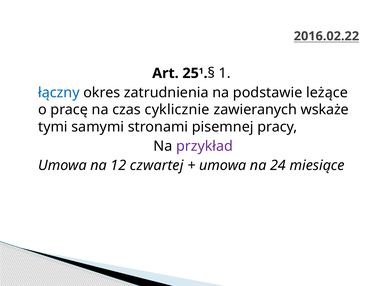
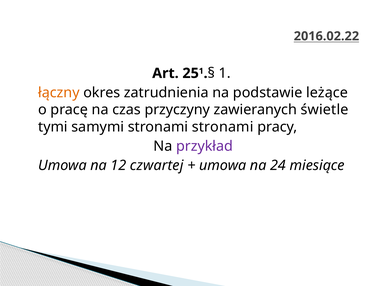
łączny colour: blue -> orange
cyklicznie: cyklicznie -> przyczyny
wskaże: wskaże -> świetle
stronami pisemnej: pisemnej -> stronami
